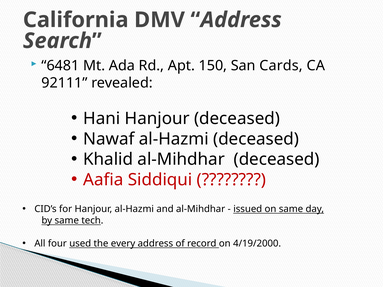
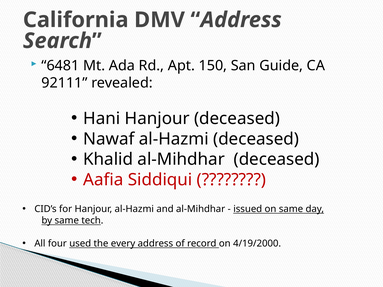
Cards: Cards -> Guide
